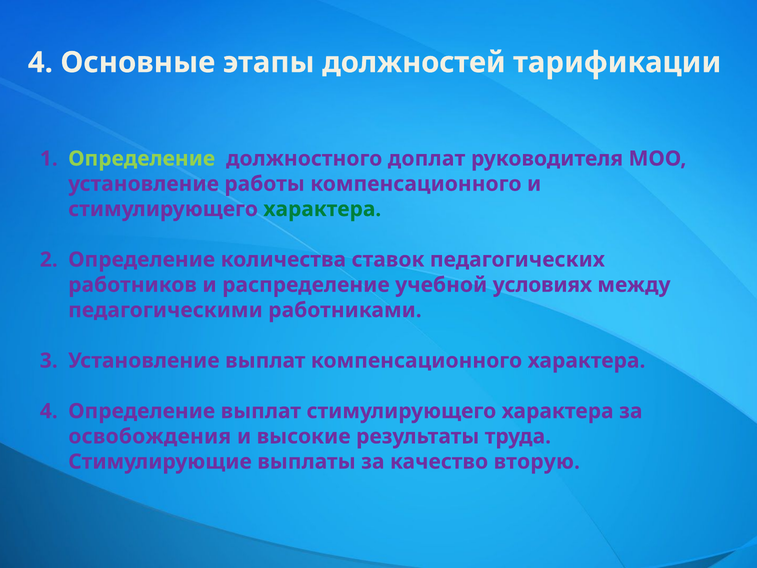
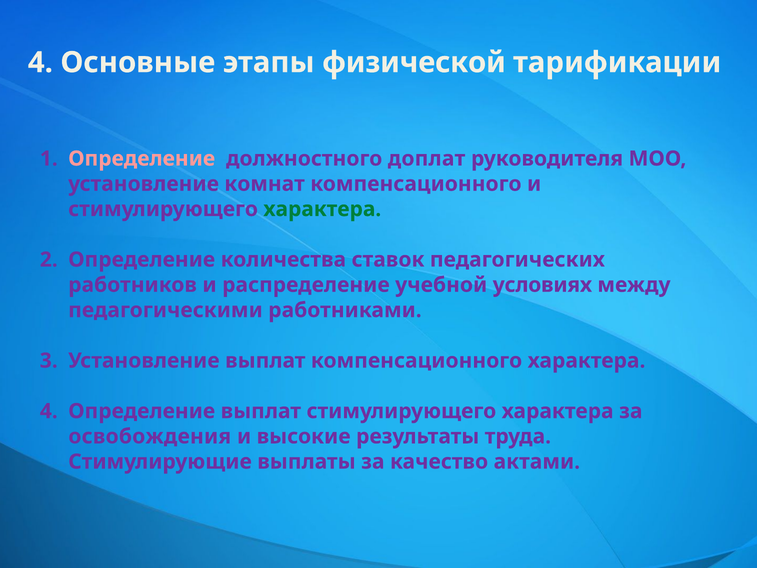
должностей: должностей -> физической
Определение at (142, 159) colour: light green -> pink
работы: работы -> комнат
вторую: вторую -> актами
